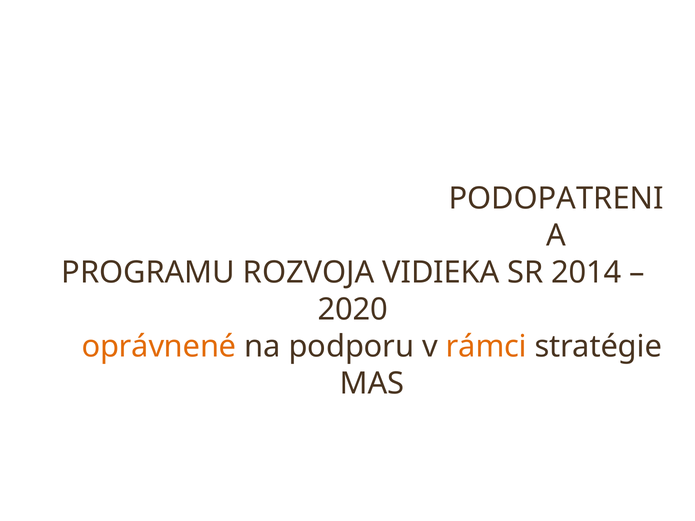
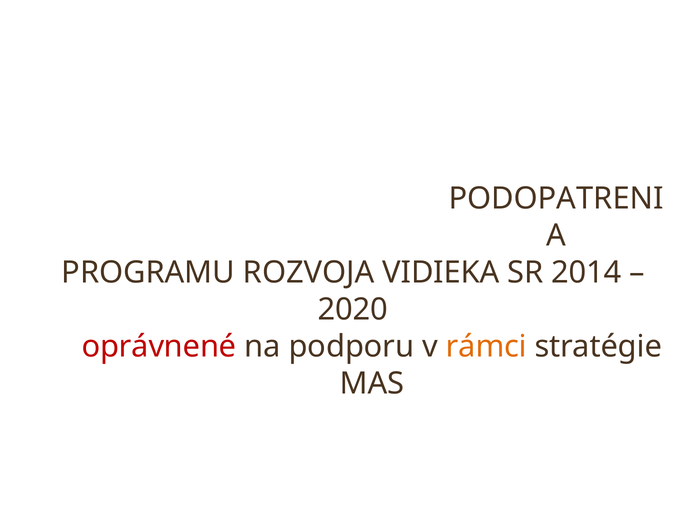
oprávnené colour: orange -> red
